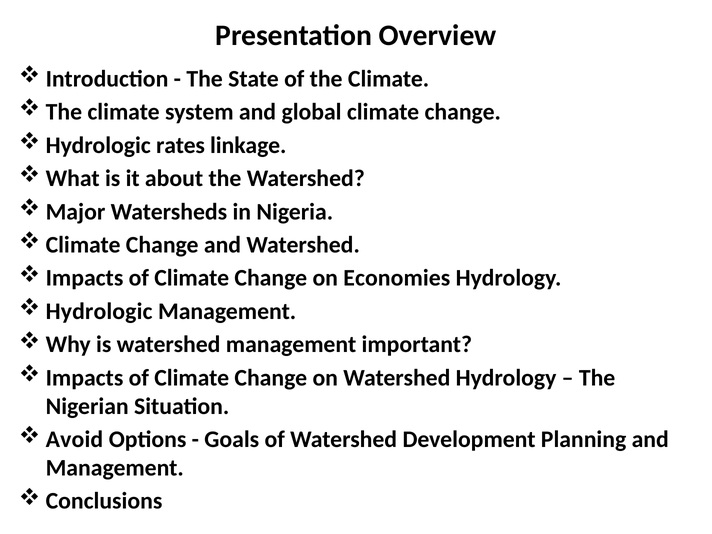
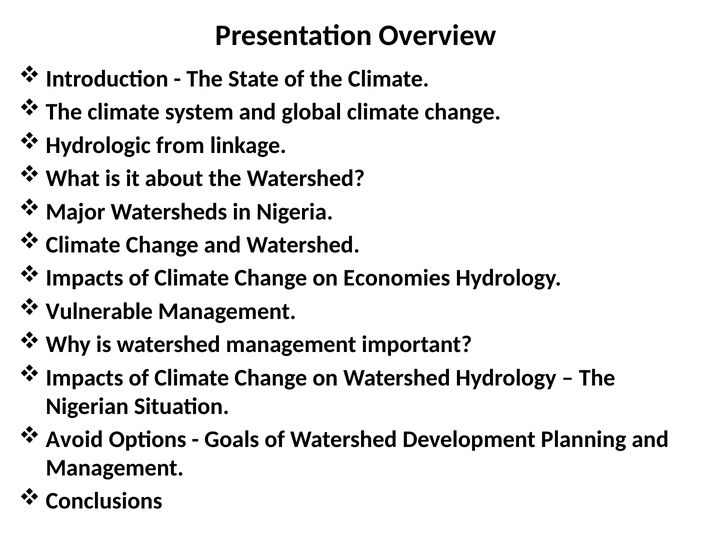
rates: rates -> from
Hydrologic at (99, 311): Hydrologic -> Vulnerable
